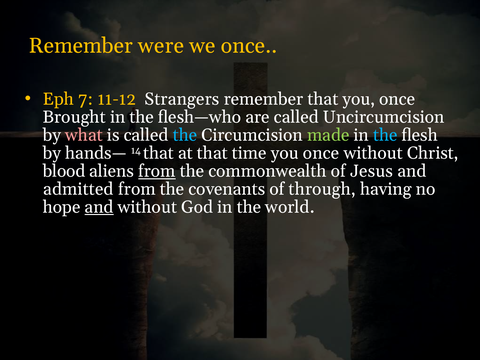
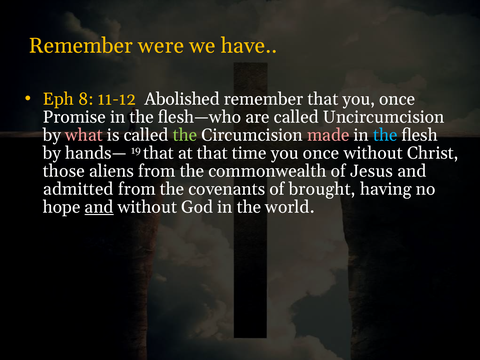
we once: once -> have
7: 7 -> 8
Strangers: Strangers -> Abolished
Brought: Brought -> Promise
the at (185, 135) colour: light blue -> light green
made colour: light green -> pink
14: 14 -> 19
blood: blood -> those
from at (157, 171) underline: present -> none
through: through -> brought
